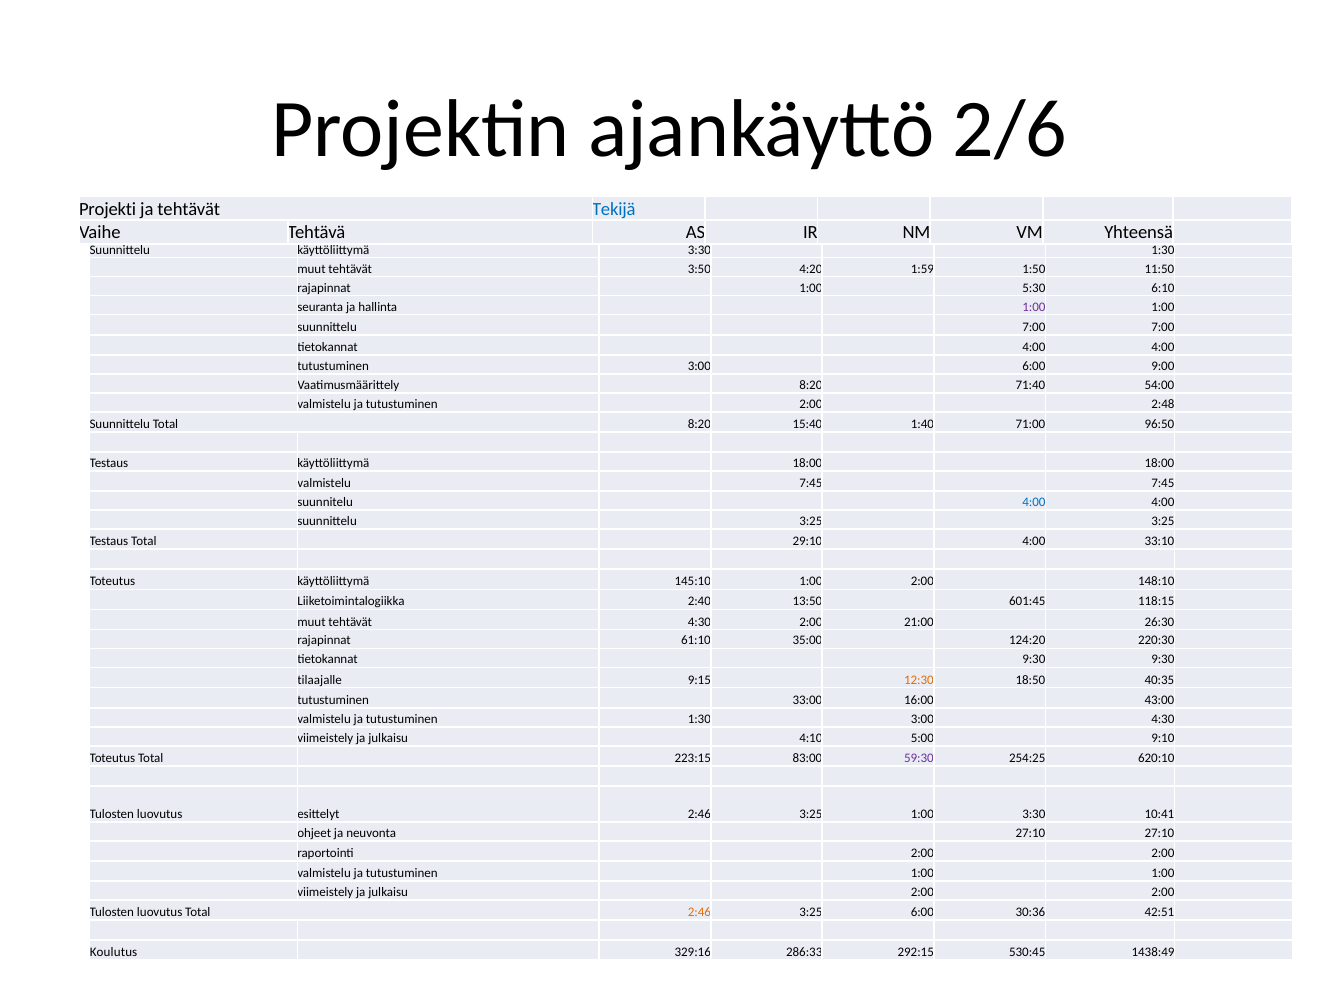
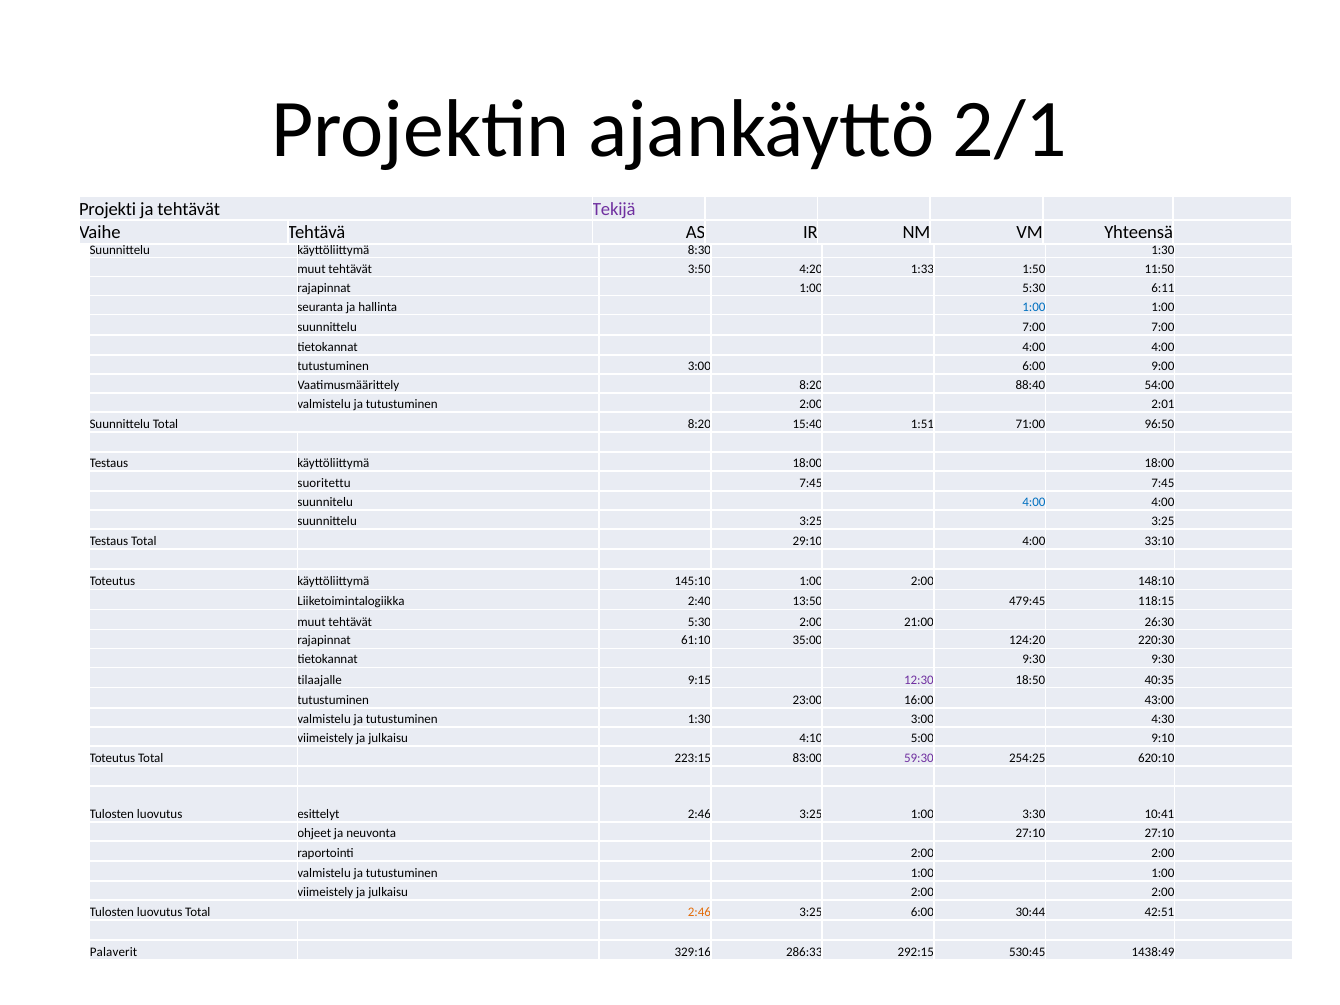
2/6: 2/6 -> 2/1
Tekijä colour: blue -> purple
käyttöliittymä 3:30: 3:30 -> 8:30
1:59: 1:59 -> 1:33
6:10: 6:10 -> 6:11
1:00 at (1034, 307) colour: purple -> blue
71:40: 71:40 -> 88:40
2:48: 2:48 -> 2:01
1:40: 1:40 -> 1:51
valmistelu at (324, 483): valmistelu -> suoritettu
601:45: 601:45 -> 479:45
tehtävät 4:30: 4:30 -> 5:30
12:30 colour: orange -> purple
33:00: 33:00 -> 23:00
30:36: 30:36 -> 30:44
Koulutus: Koulutus -> Palaverit
